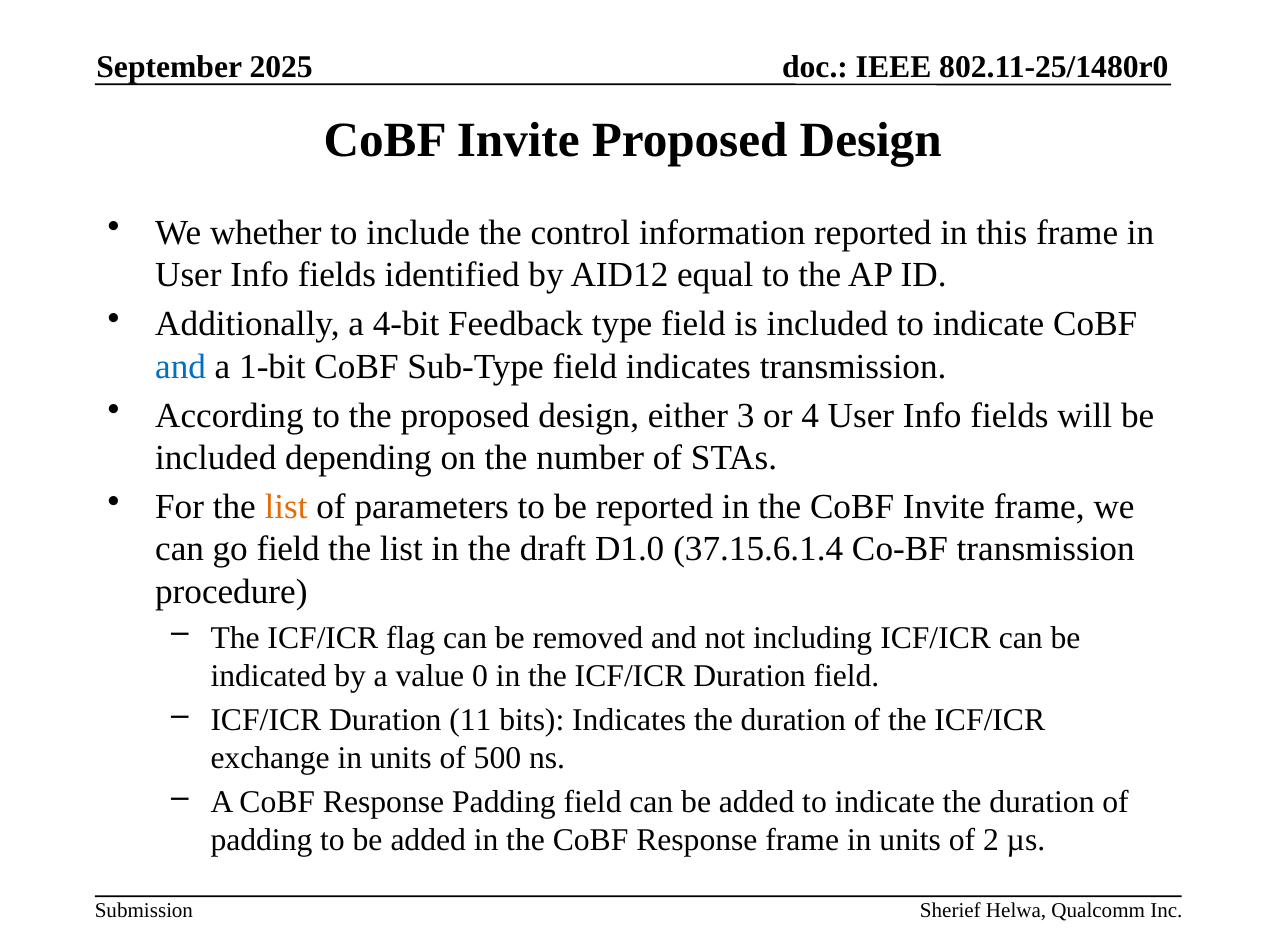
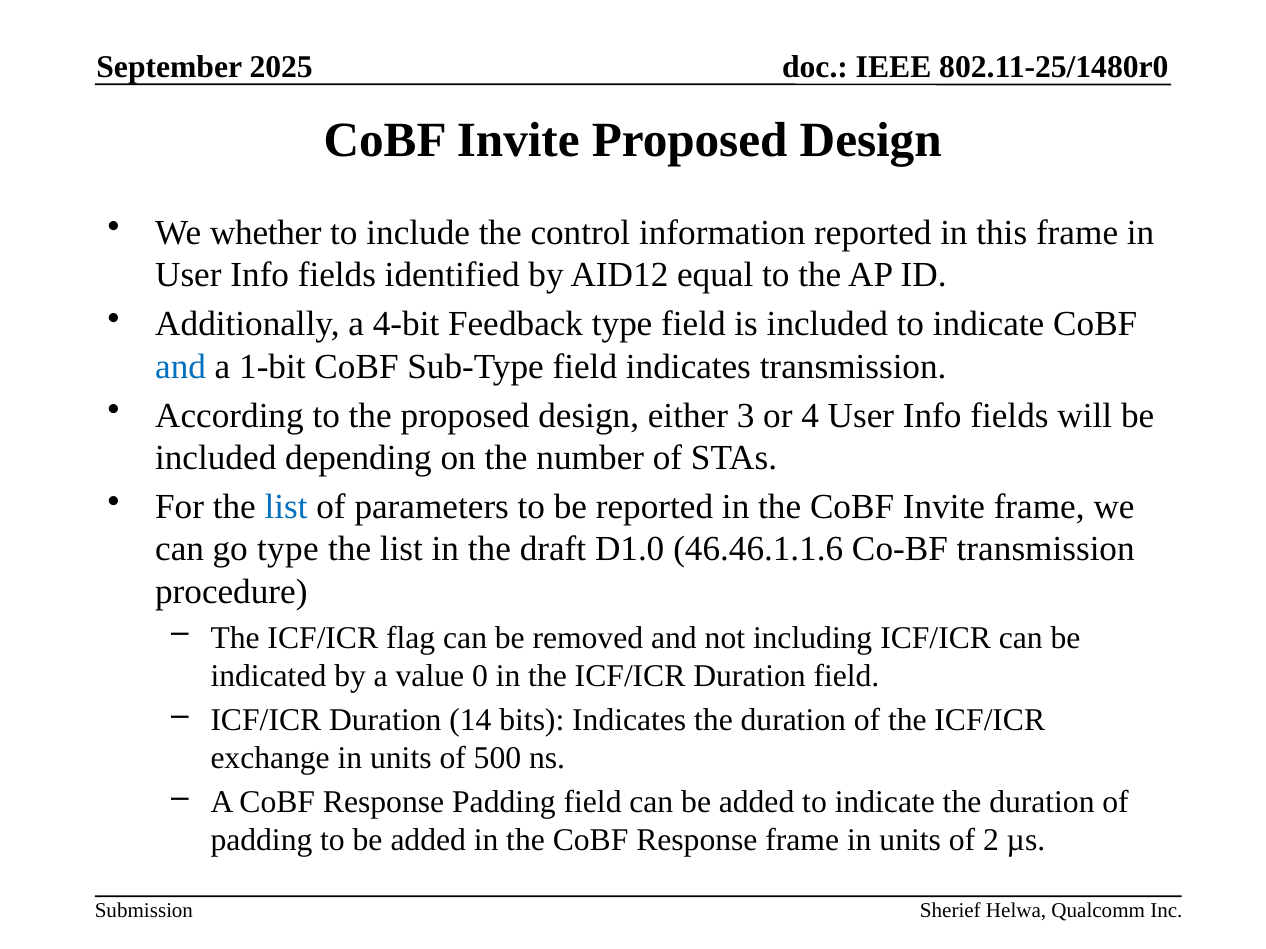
list at (286, 507) colour: orange -> blue
go field: field -> type
37.15.6.1.4: 37.15.6.1.4 -> 46.46.1.1.6
11: 11 -> 14
